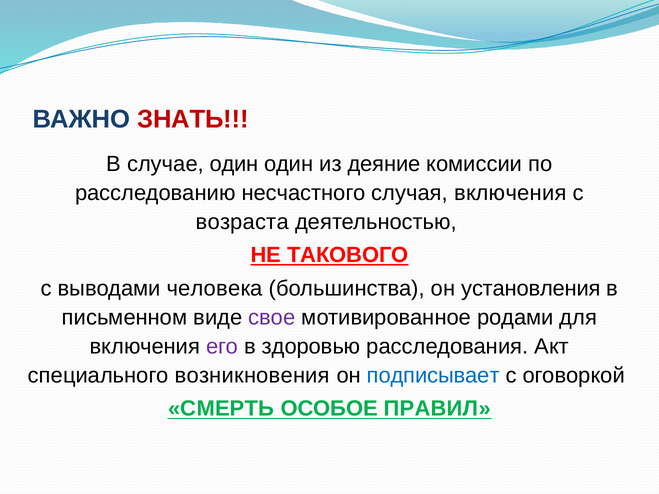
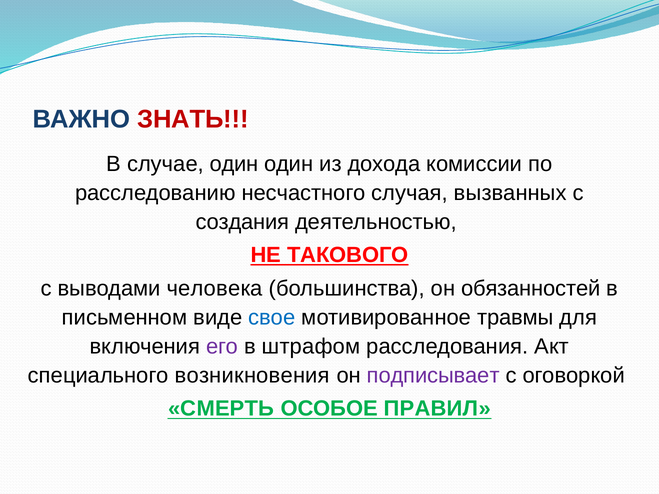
деяние: деяние -> дохода
случая включения: включения -> вызванных
возраста: возраста -> создания
установления: установления -> обязанностей
свое colour: purple -> blue
родами: родами -> травмы
здоровью: здоровью -> штрафом
подписывает colour: blue -> purple
